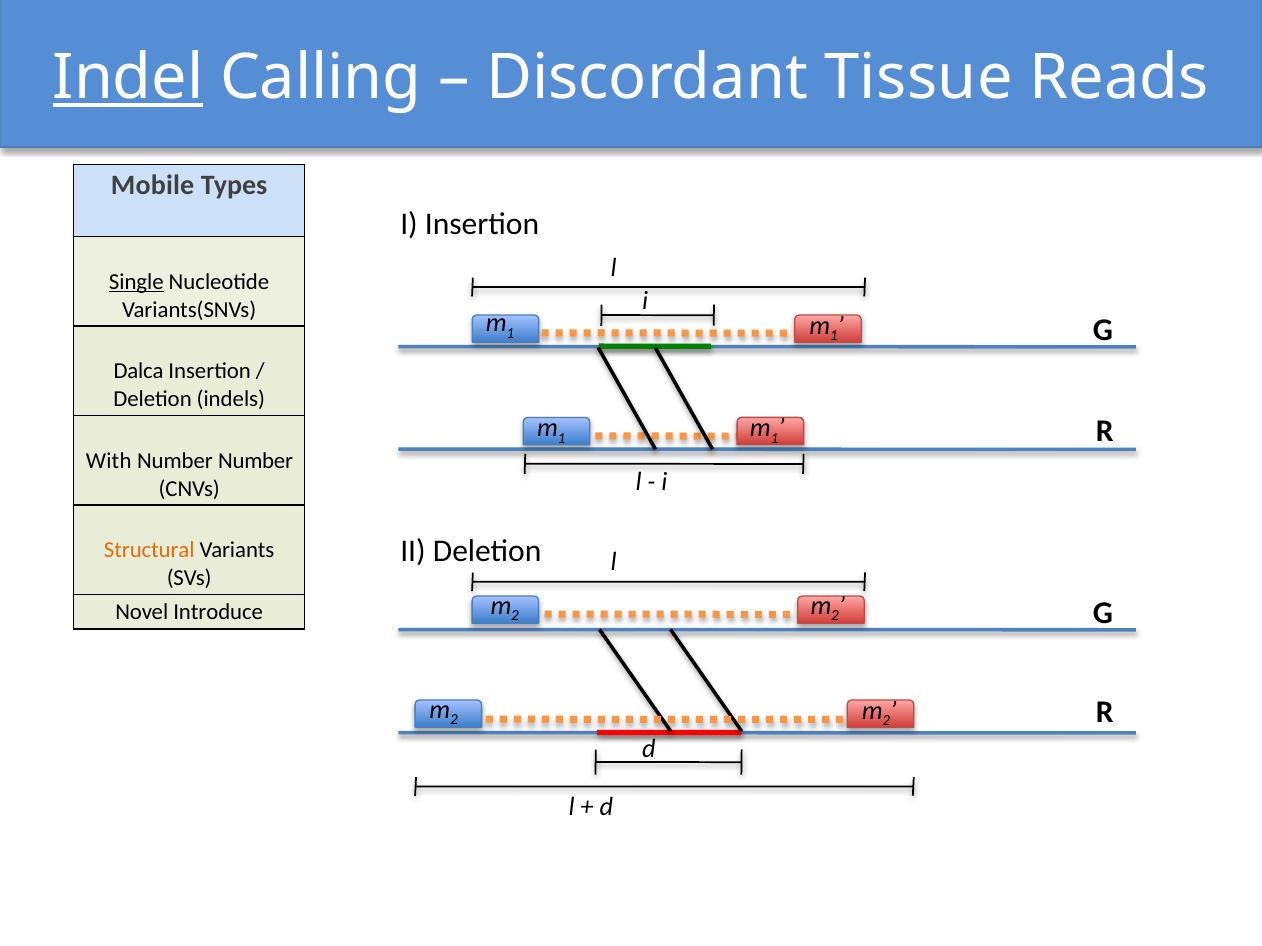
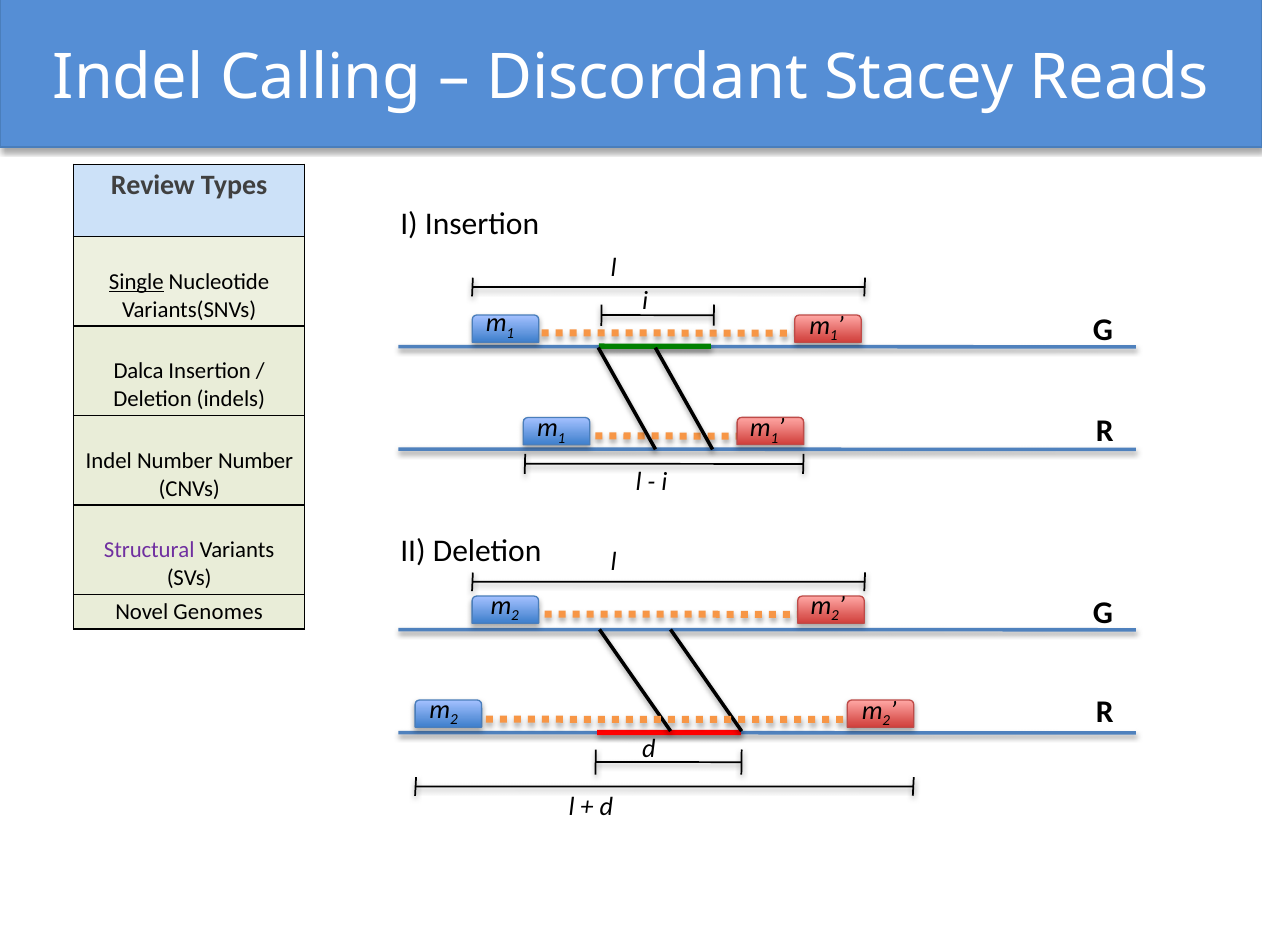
Indel at (128, 78) underline: present -> none
Tissue: Tissue -> Stacey
Mobile: Mobile -> Review
With at (109, 461): With -> Indel
Structural colour: orange -> purple
Introduce: Introduce -> Genomes
